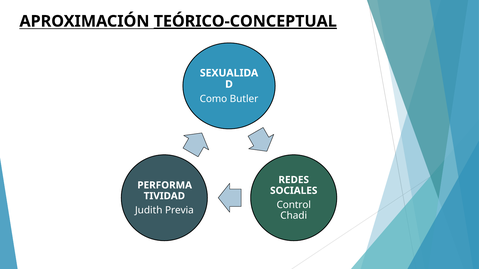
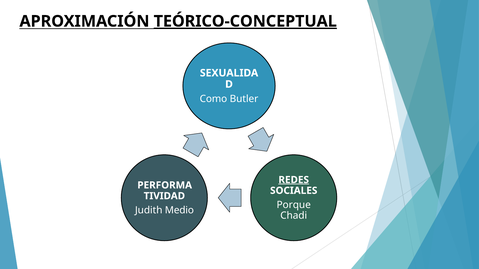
REDES underline: none -> present
Control: Control -> Porque
Previa: Previa -> Medio
